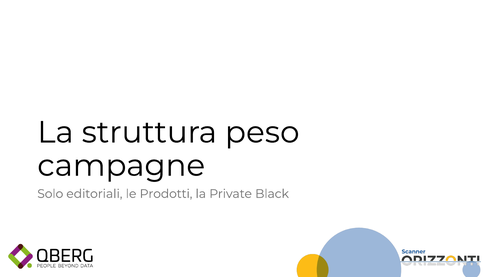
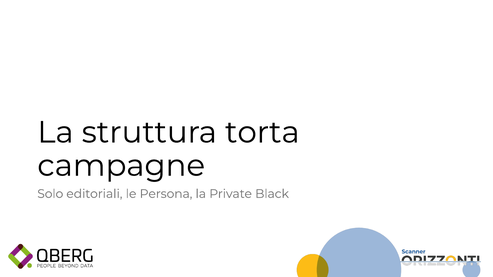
peso: peso -> torta
Prodotti: Prodotti -> Persona
